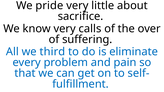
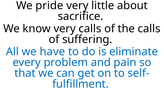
the over: over -> calls
third: third -> have
